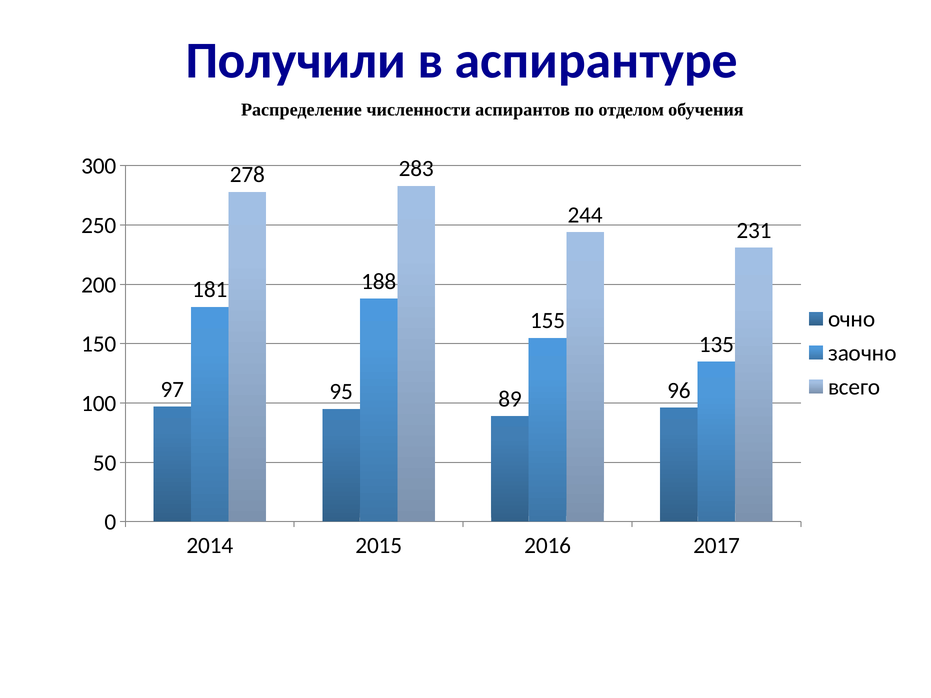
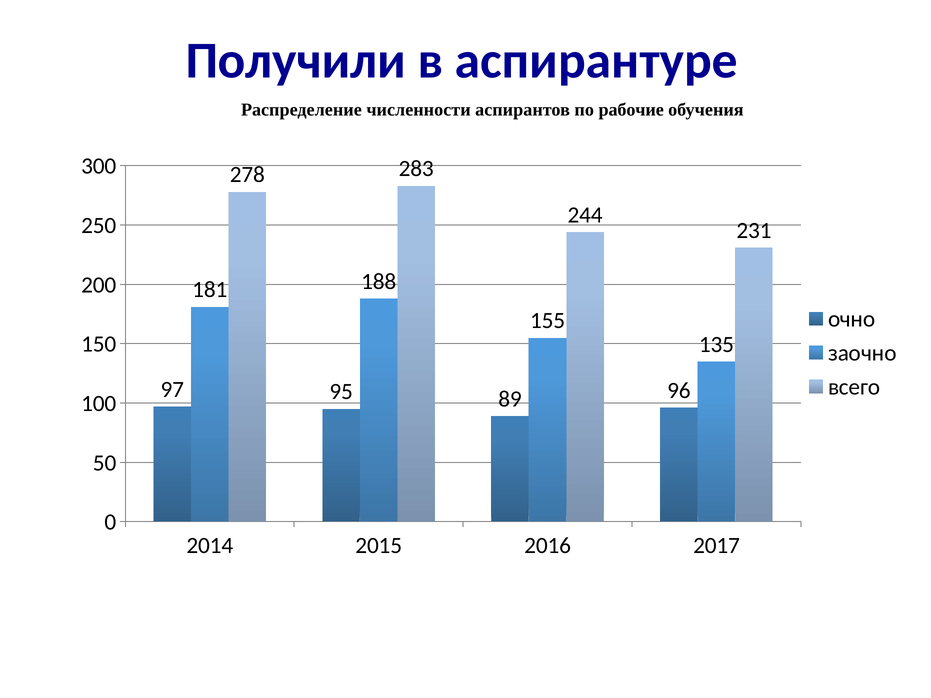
отделом: отделом -> рабочие
